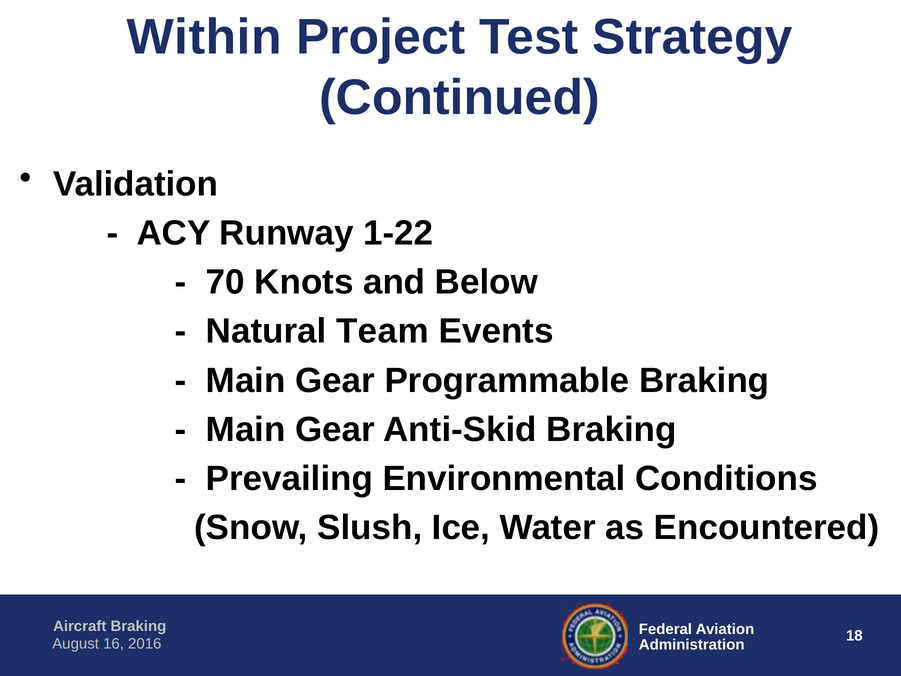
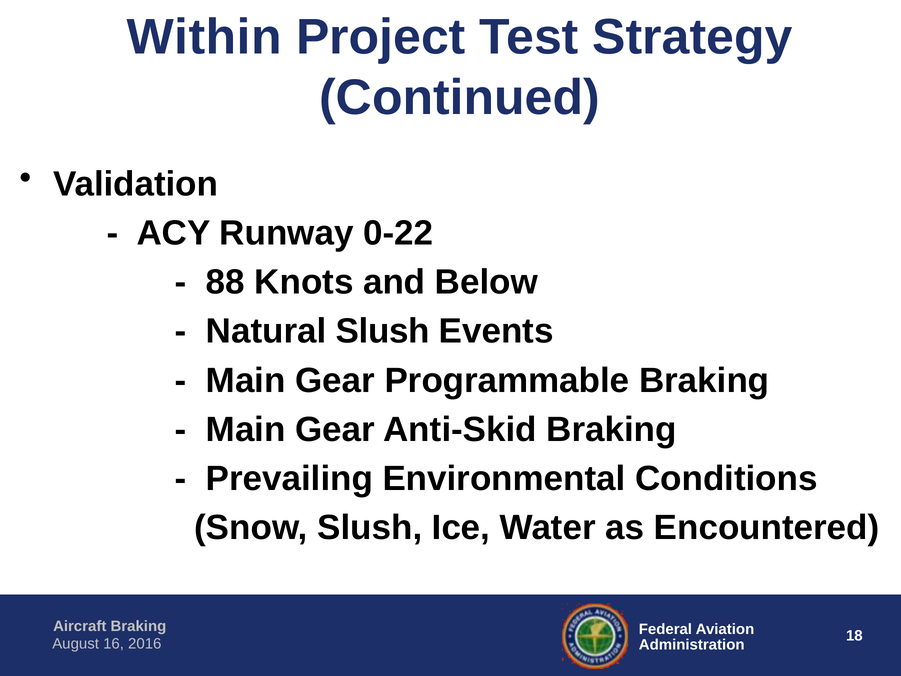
1-22: 1-22 -> 0-22
70: 70 -> 88
Natural Team: Team -> Slush
